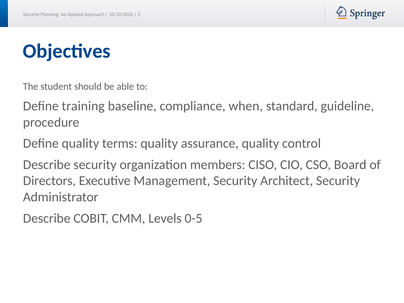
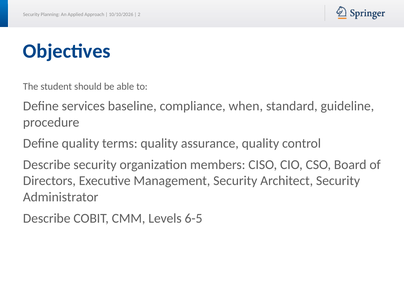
training: training -> services
0-5: 0-5 -> 6-5
